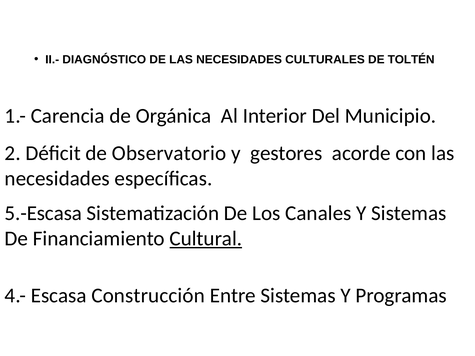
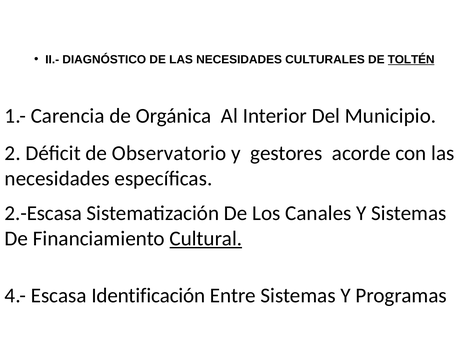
TOLTÉN underline: none -> present
5.-Escasa: 5.-Escasa -> 2.-Escasa
Construcción: Construcción -> Identificación
